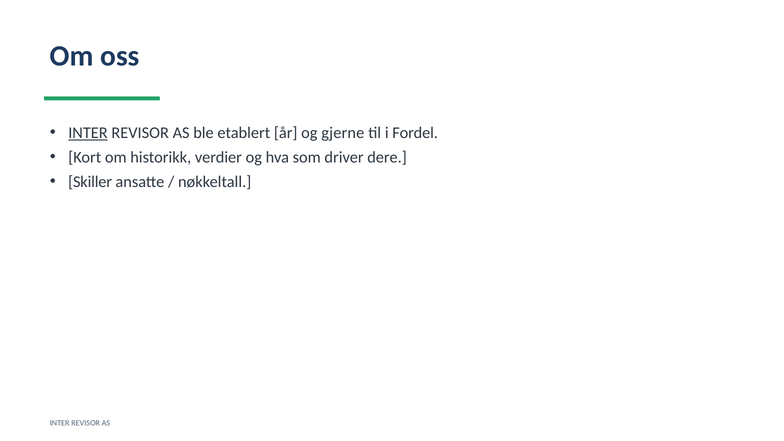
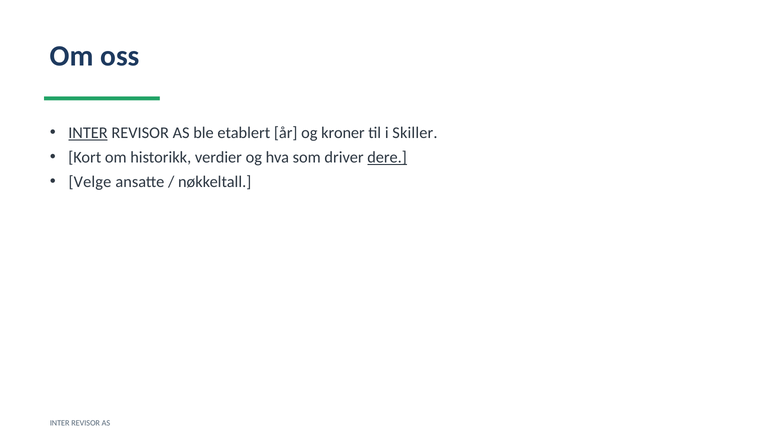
gjerne: gjerne -> kroner
Fordel: Fordel -> Skiller
dere underline: none -> present
Skiller: Skiller -> Velge
